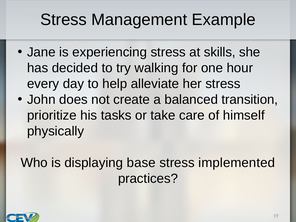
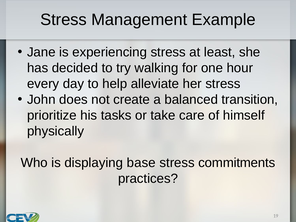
skills: skills -> least
implemented: implemented -> commitments
